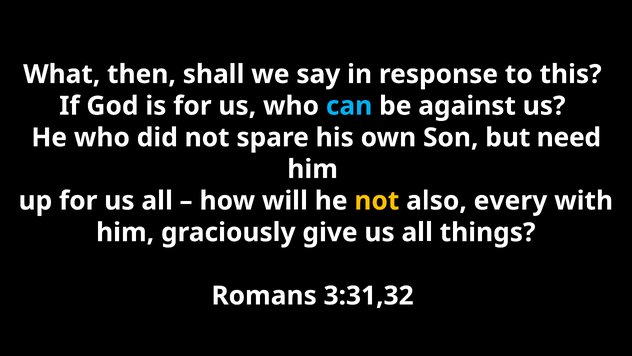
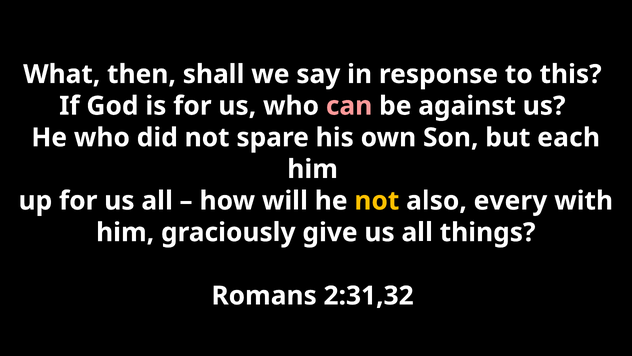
can colour: light blue -> pink
need: need -> each
3:31,32: 3:31,32 -> 2:31,32
